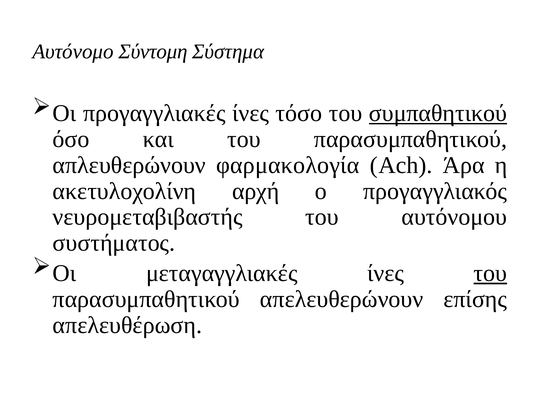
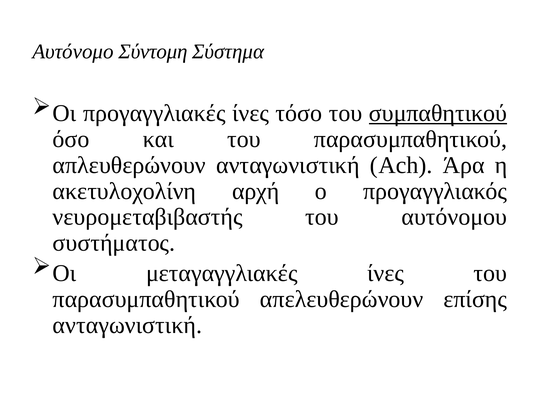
απλευθερώνουν φαρμακολογία: φαρμακολογία -> ανταγωνιστική
του at (490, 273) underline: present -> none
απελευθέρωση at (127, 325): απελευθέρωση -> ανταγωνιστική
